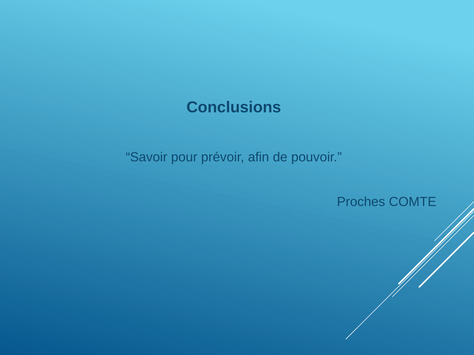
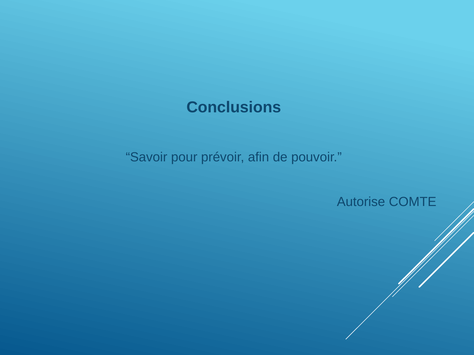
Proches: Proches -> Autorise
